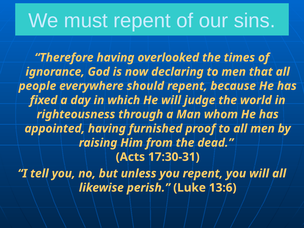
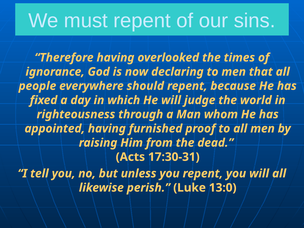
13:6: 13:6 -> 13:0
